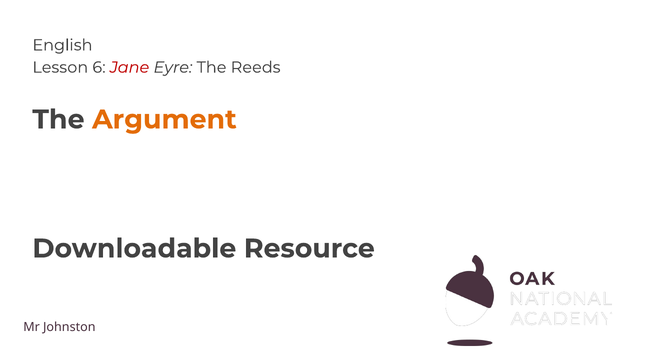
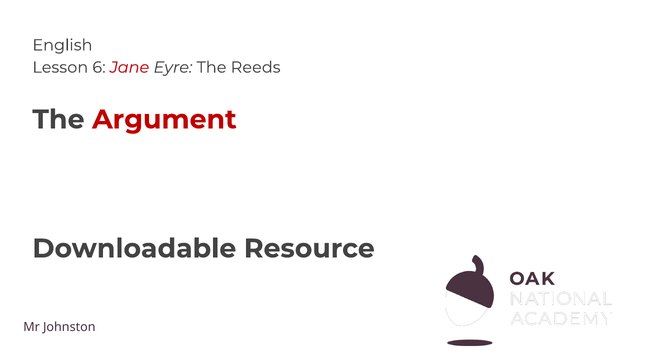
Argument colour: orange -> red
